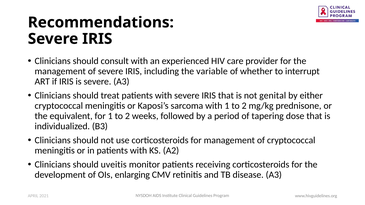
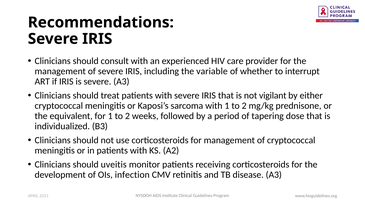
genital: genital -> vigilant
enlarging: enlarging -> infection
